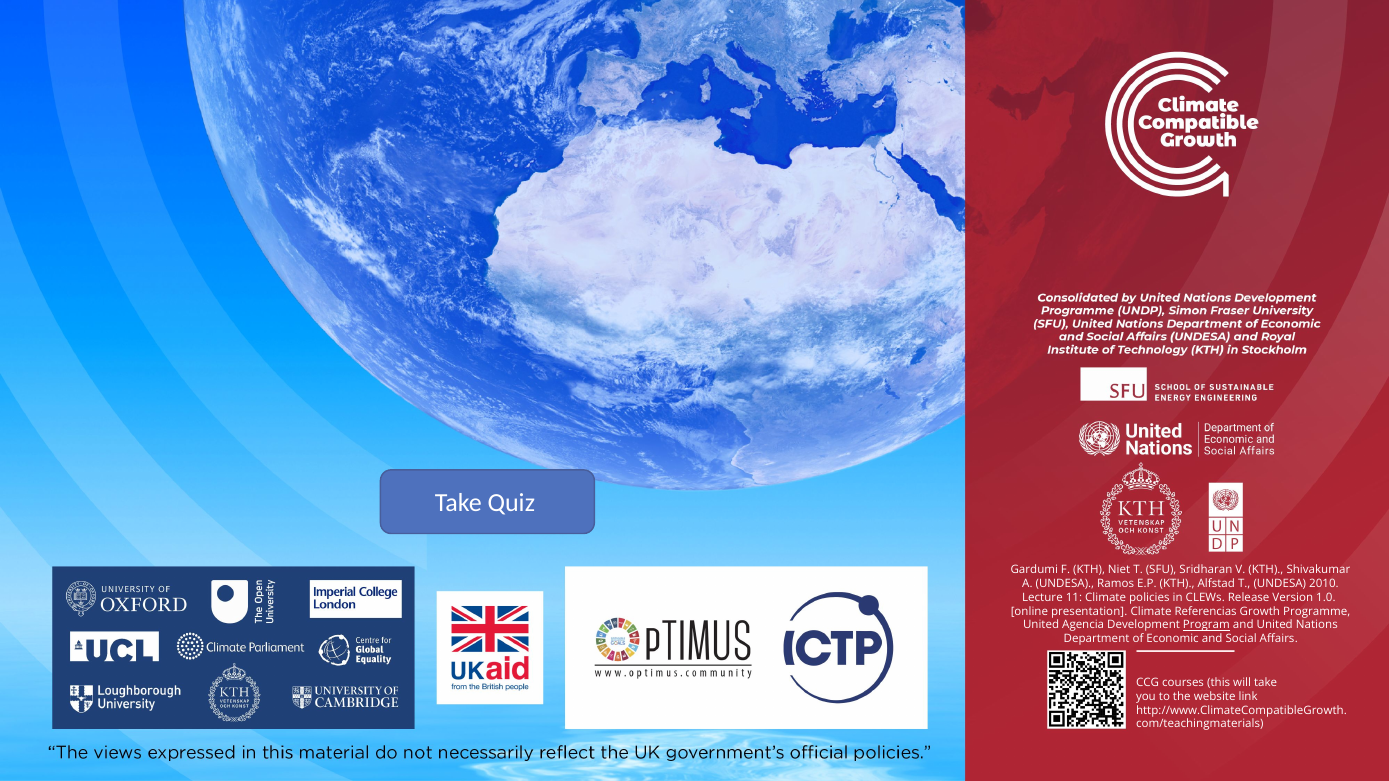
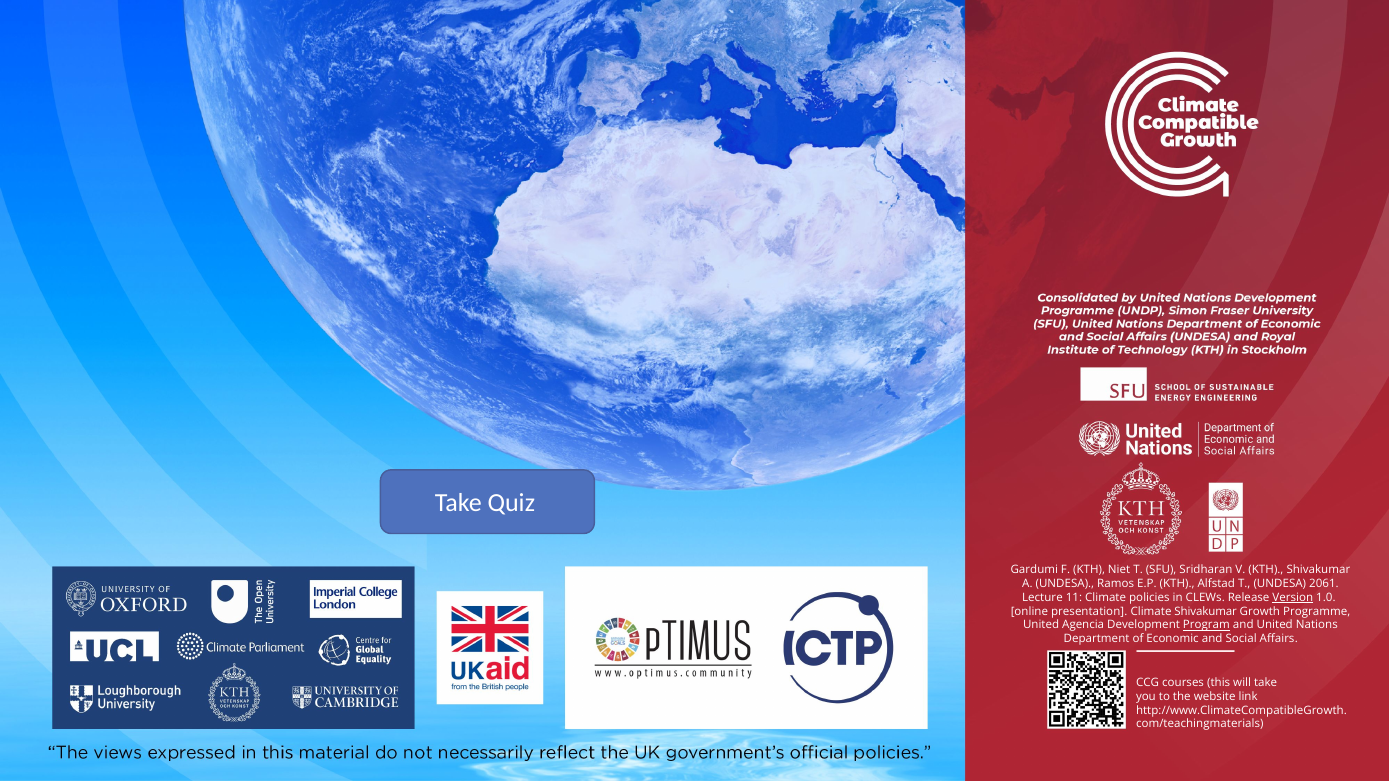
2010: 2010 -> 2061
Version underline: none -> present
Climate Referencias: Referencias -> Shivakumar
